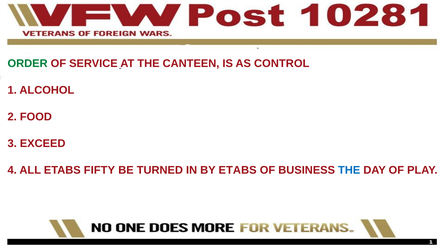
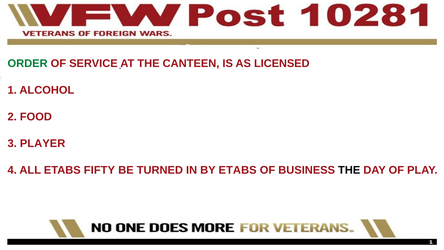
CONTROL: CONTROL -> LICENSED
EXCEED: EXCEED -> PLAYER
THE at (349, 170) colour: blue -> black
